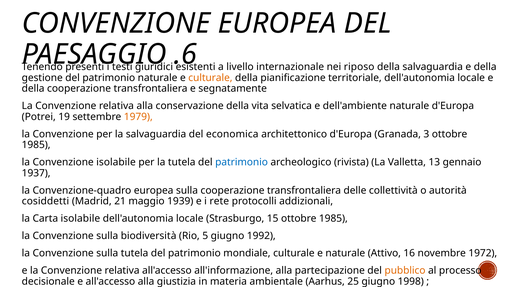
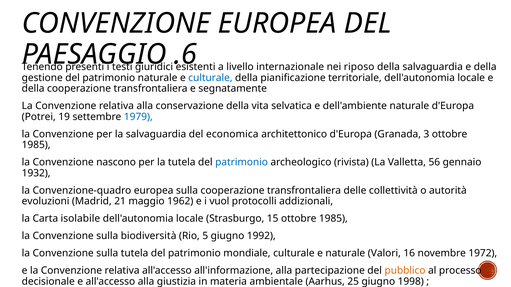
culturale at (210, 78) colour: orange -> blue
1979 colour: orange -> blue
Convenzione isolabile: isolabile -> nascono
13: 13 -> 56
1937: 1937 -> 1932
cosiddetti: cosiddetti -> evoluzioni
1939: 1939 -> 1962
rete: rete -> vuol
Attivo: Attivo -> Valori
